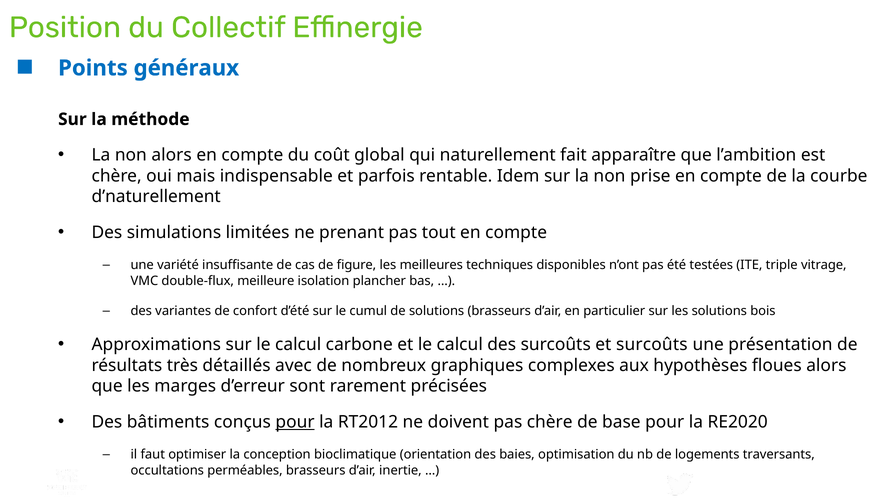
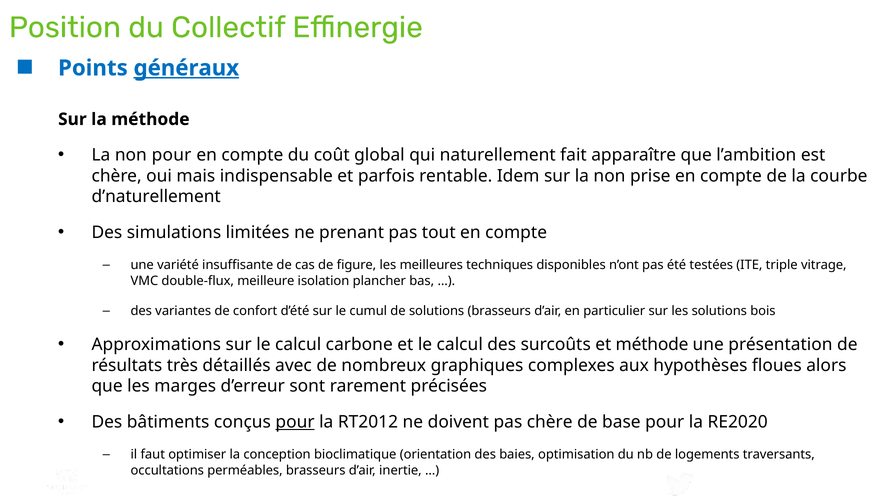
généraux underline: none -> present
non alors: alors -> pour
et surcoûts: surcoûts -> méthode
